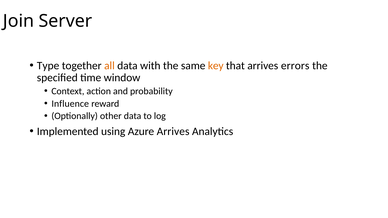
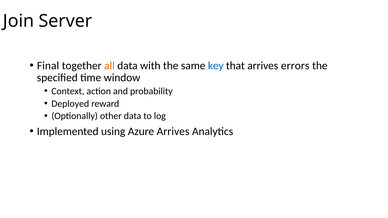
Type: Type -> Final
key colour: orange -> blue
Influence: Influence -> Deployed
